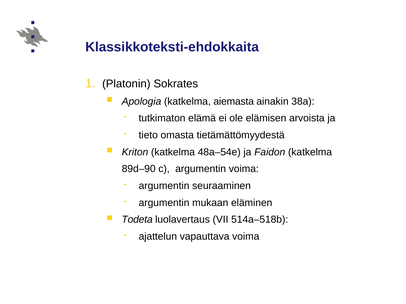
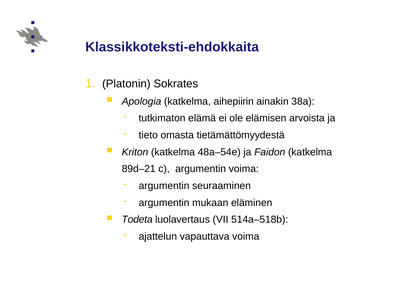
aiemasta: aiemasta -> aihepiirin
89d–90: 89d–90 -> 89d–21
